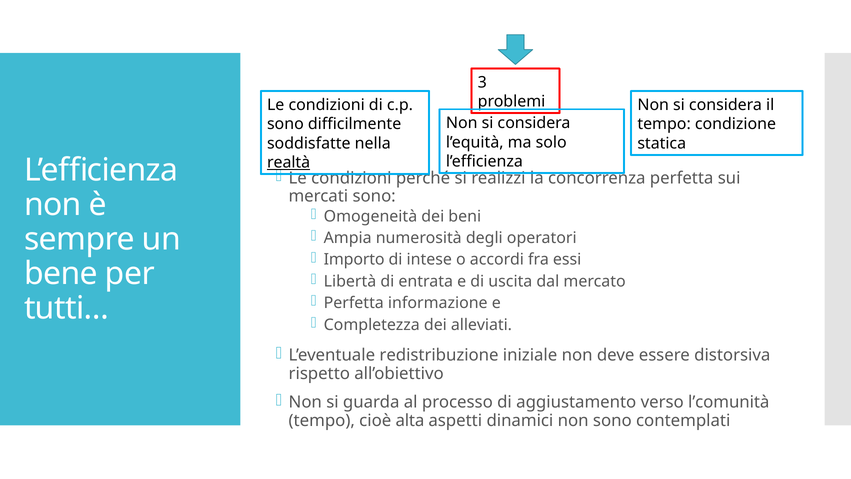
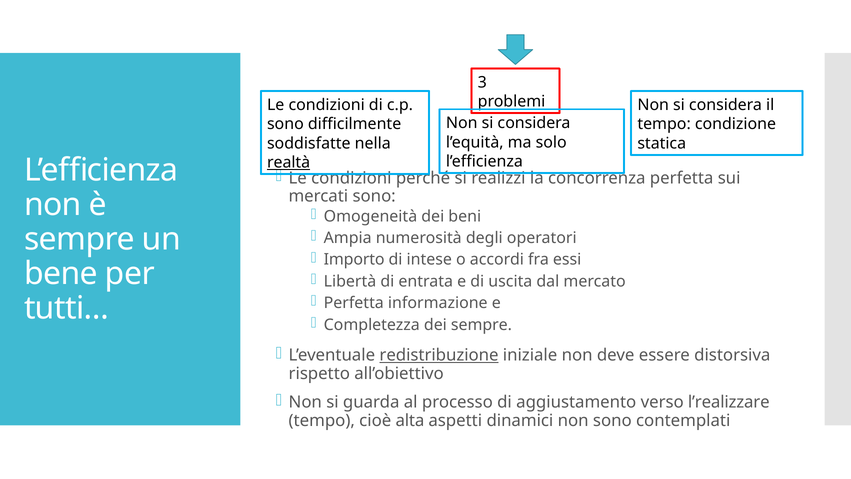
dei alleviati: alleviati -> sempre
redistribuzione underline: none -> present
l’comunità: l’comunità -> l’realizzare
